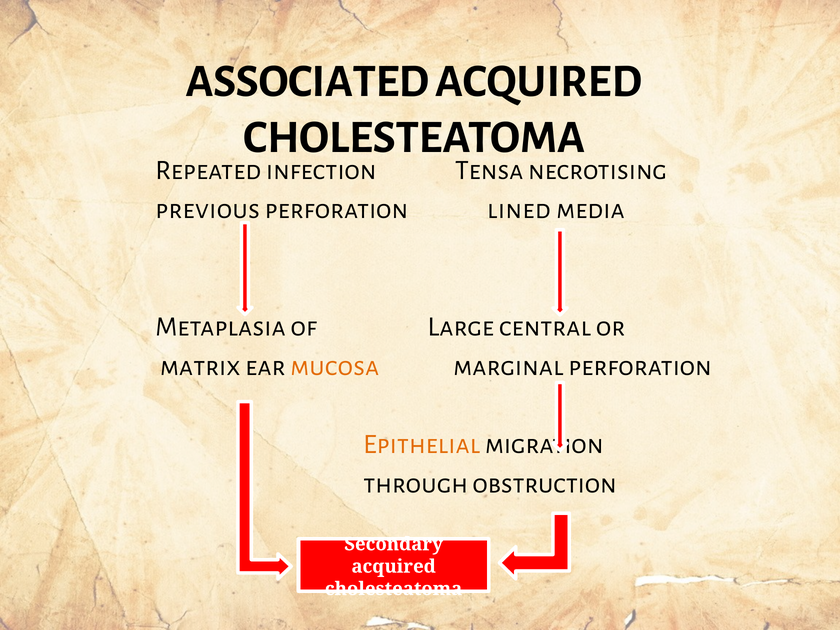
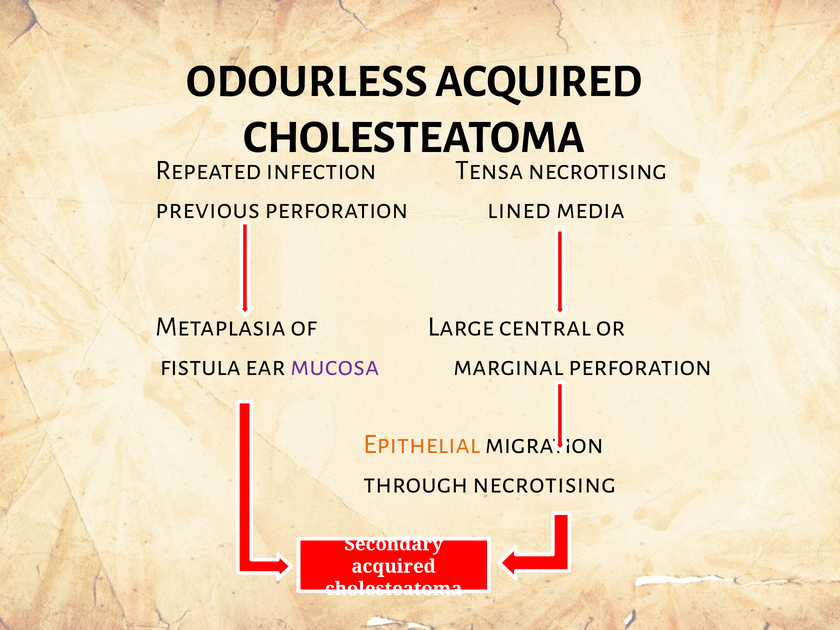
ASSOCIATED: ASSOCIATED -> ODOURLESS
matrix: matrix -> fistula
mucosa colour: orange -> purple
through obstruction: obstruction -> necrotising
